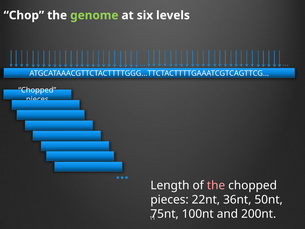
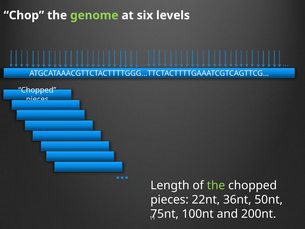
the at (216, 185) colour: pink -> light green
